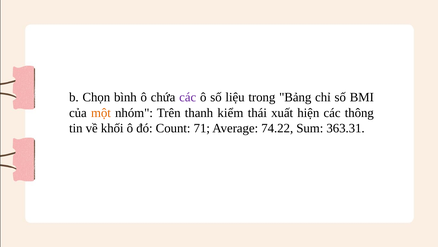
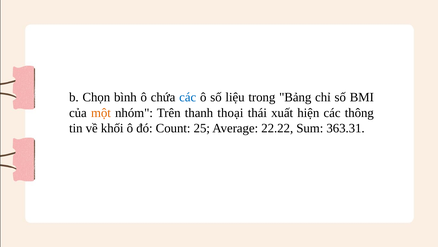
các at (188, 97) colour: purple -> blue
kiểm: kiểm -> thoại
71: 71 -> 25
74.22: 74.22 -> 22.22
